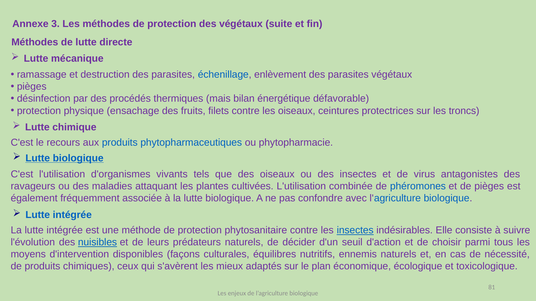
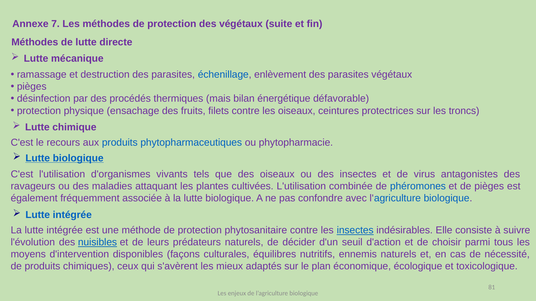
3: 3 -> 7
